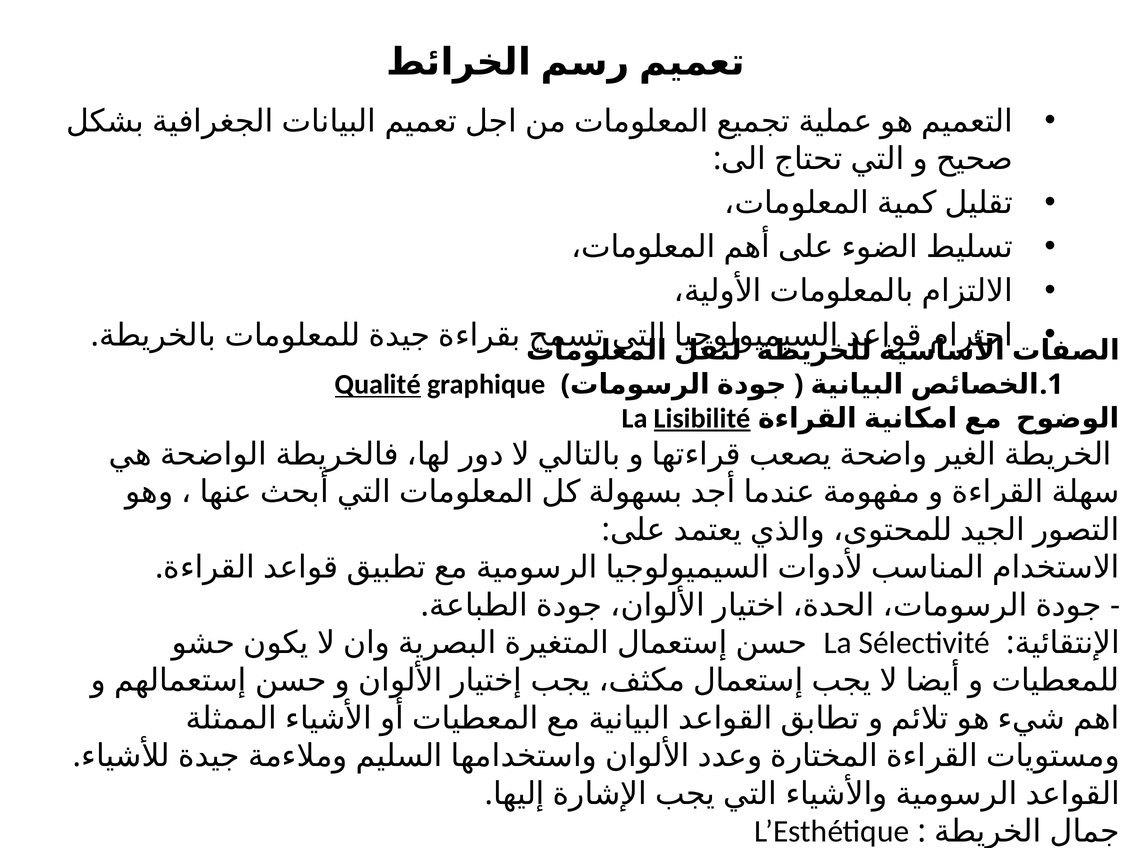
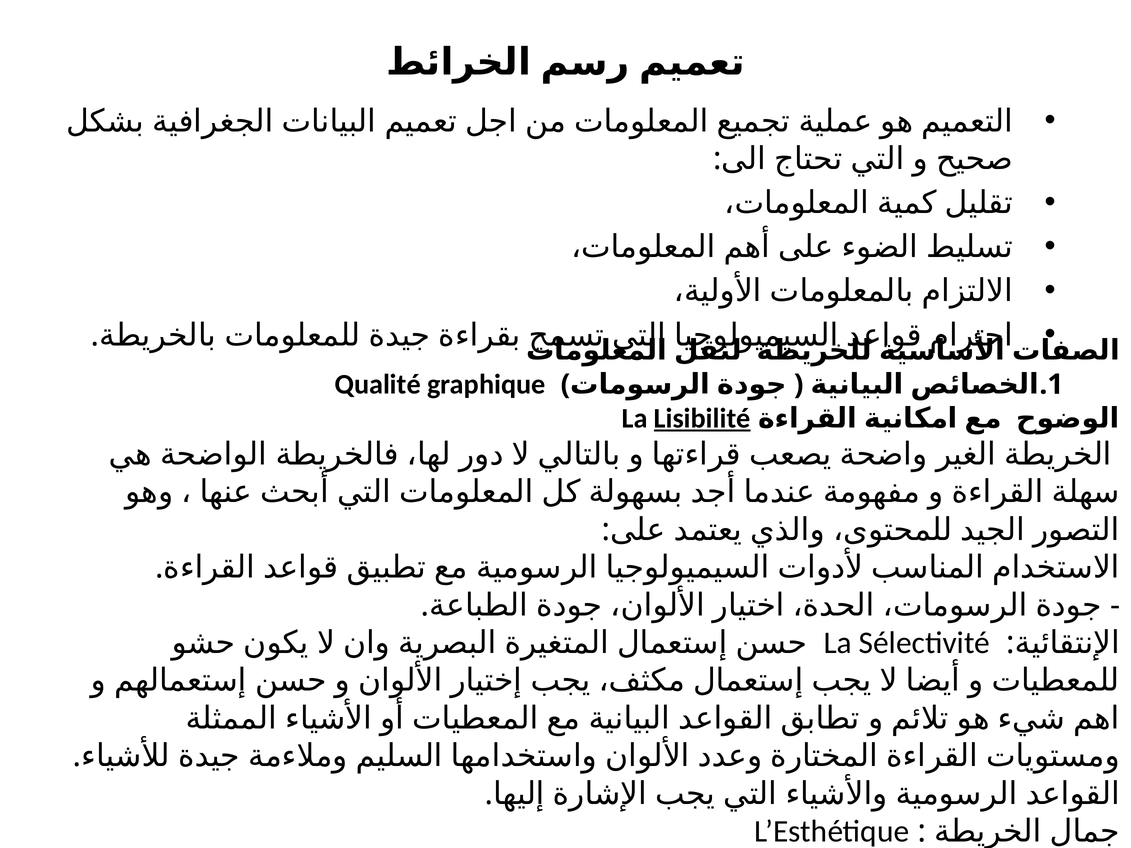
Qualité underline: present -> none
